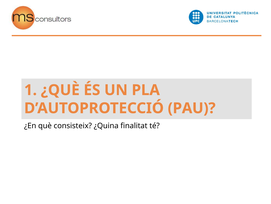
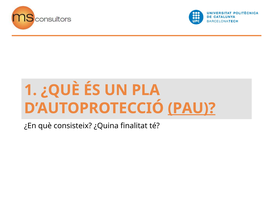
PAU underline: none -> present
